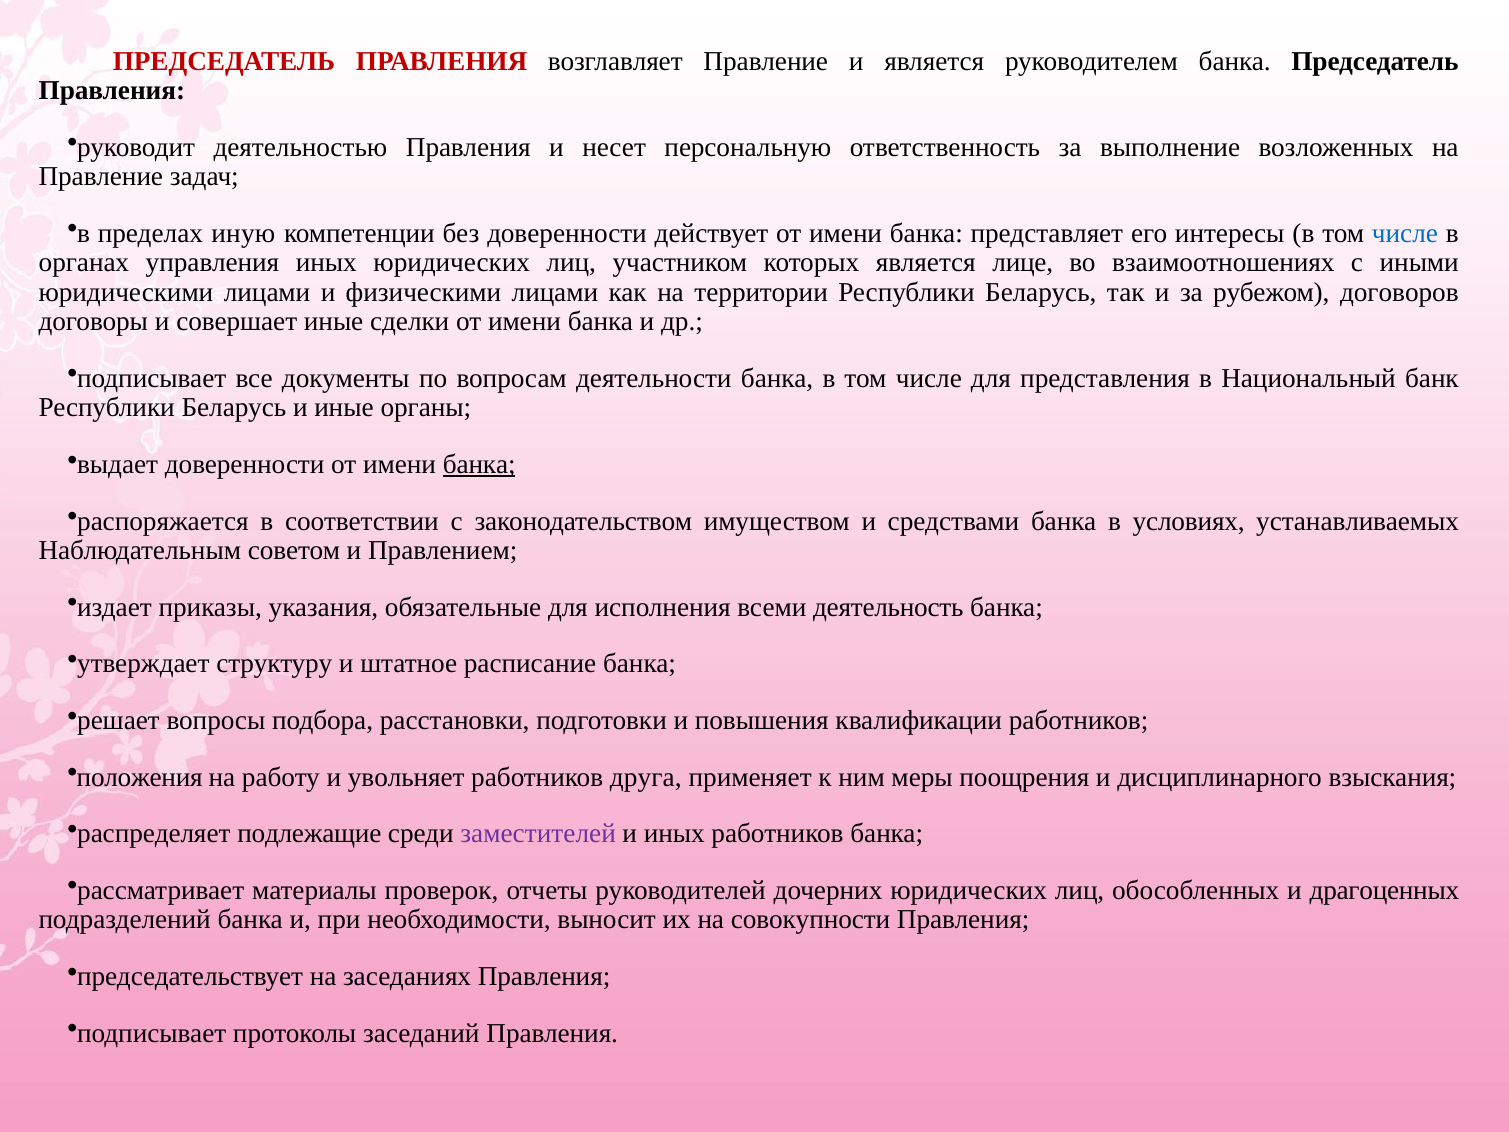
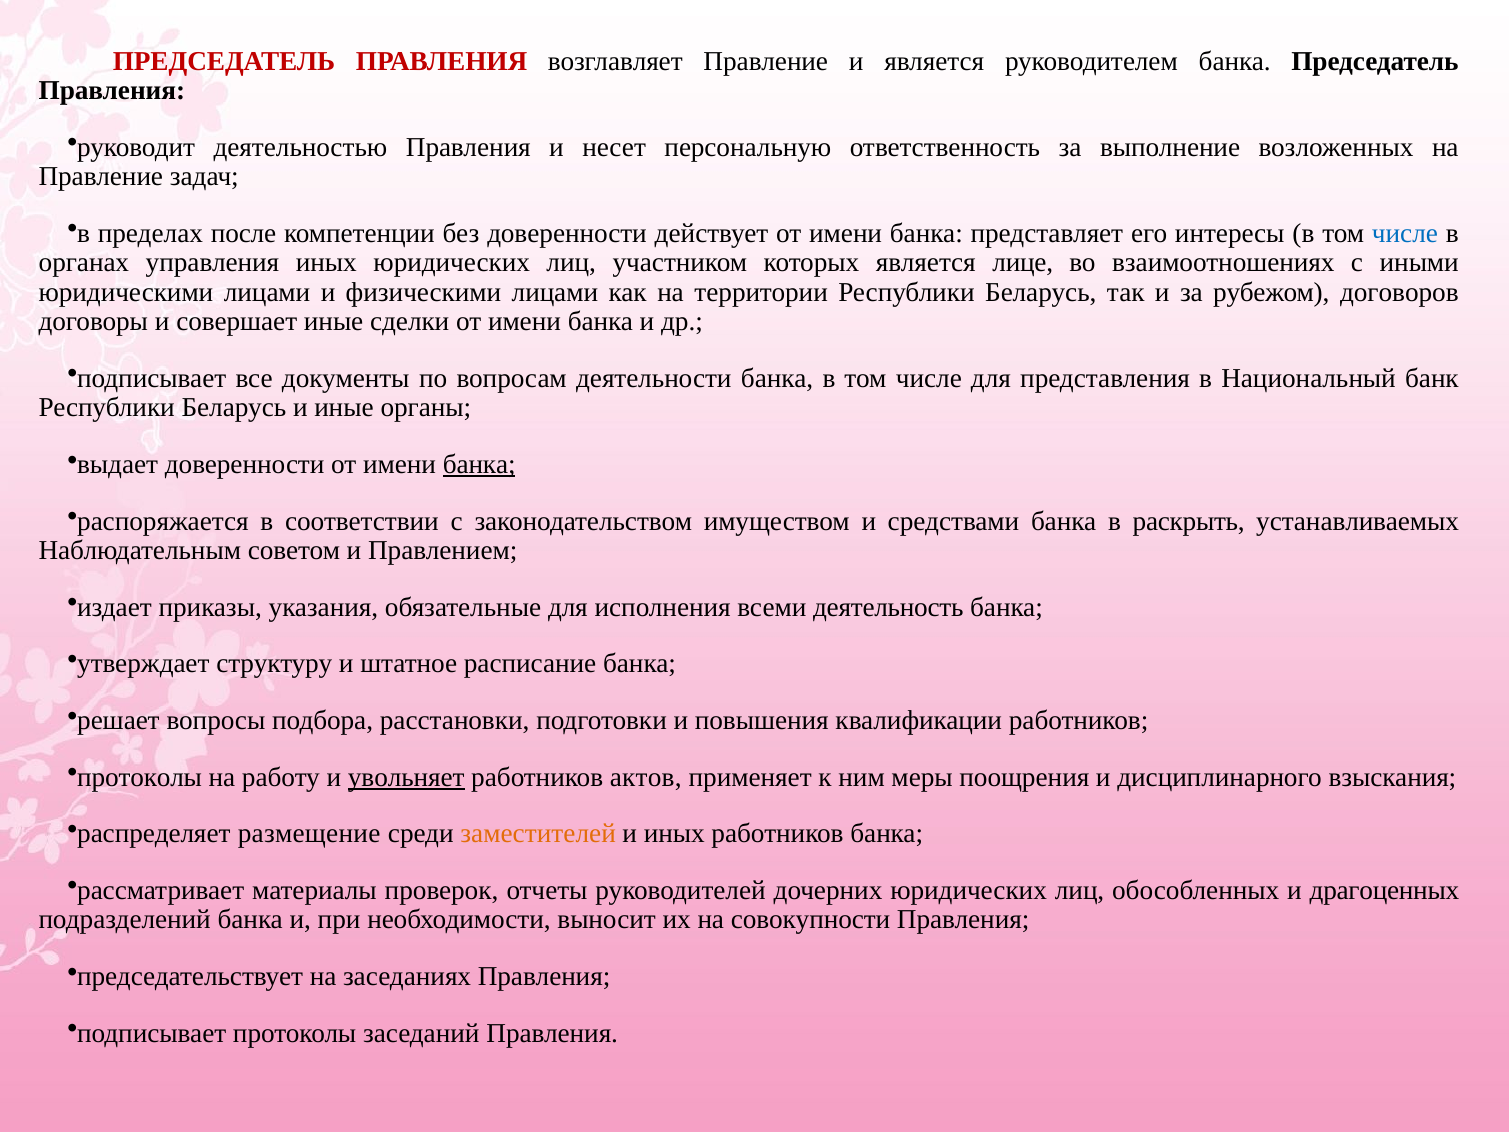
иную: иную -> после
условиях: условиях -> раскрыть
положения at (140, 777): положения -> протоколы
увольняет underline: none -> present
друга: друга -> актов
подлежащие: подлежащие -> размещение
заместителей colour: purple -> orange
